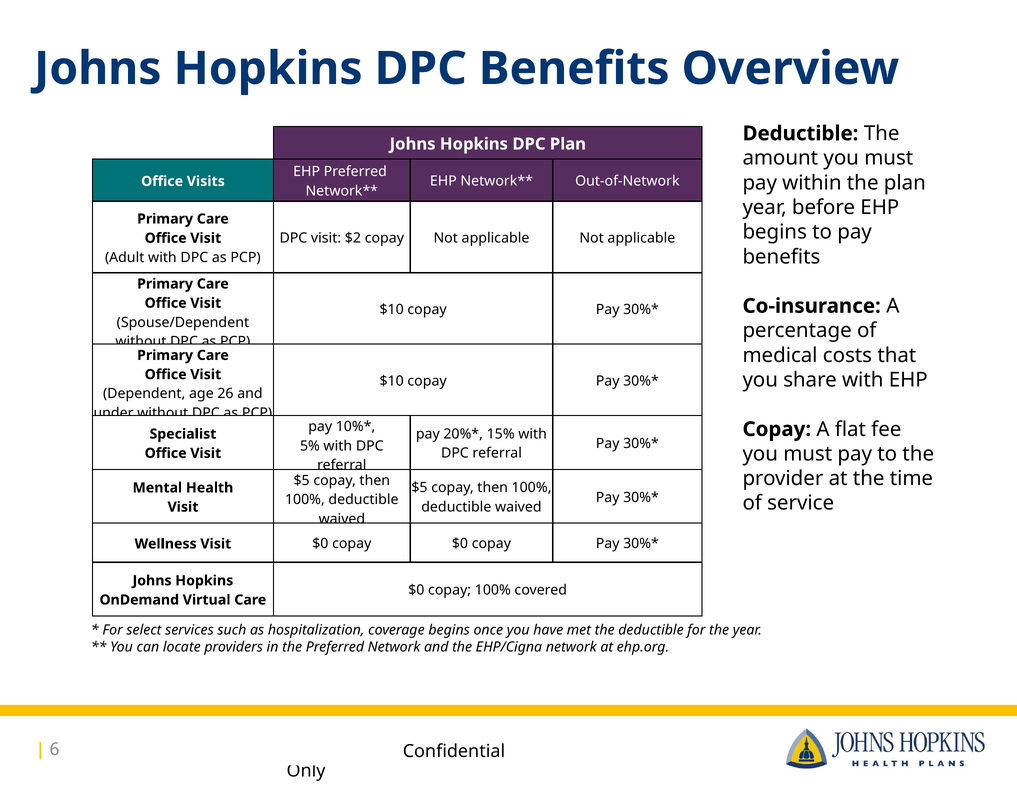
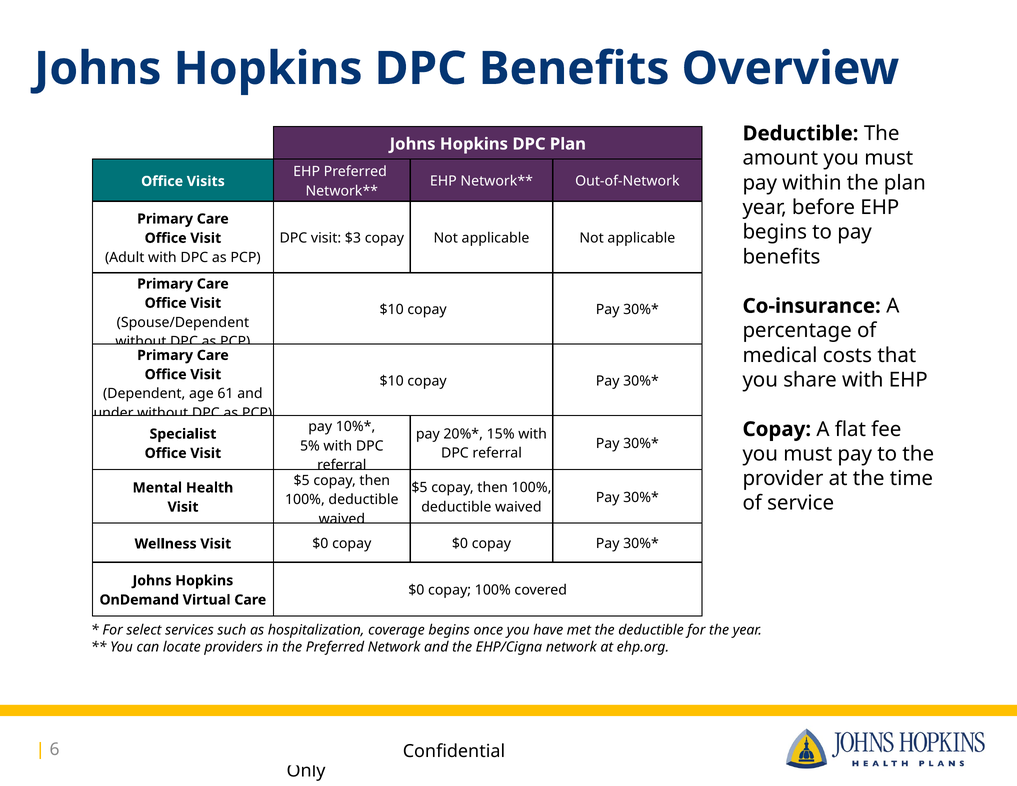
$2: $2 -> $3
26: 26 -> 61
